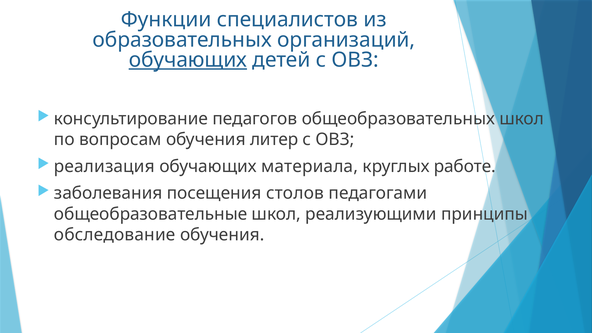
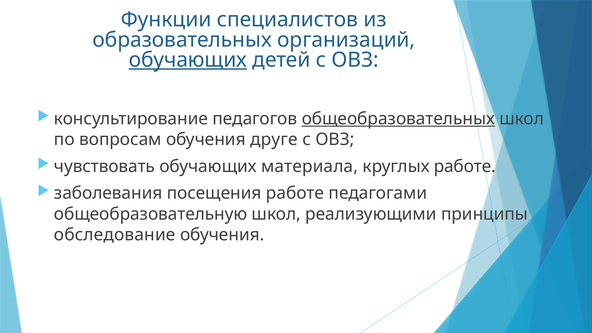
общеобразовательных underline: none -> present
литер: литер -> друге
реализация: реализация -> чувствовать
посещения столов: столов -> работе
общеобразовательные: общеобразовательные -> общеобразовательную
